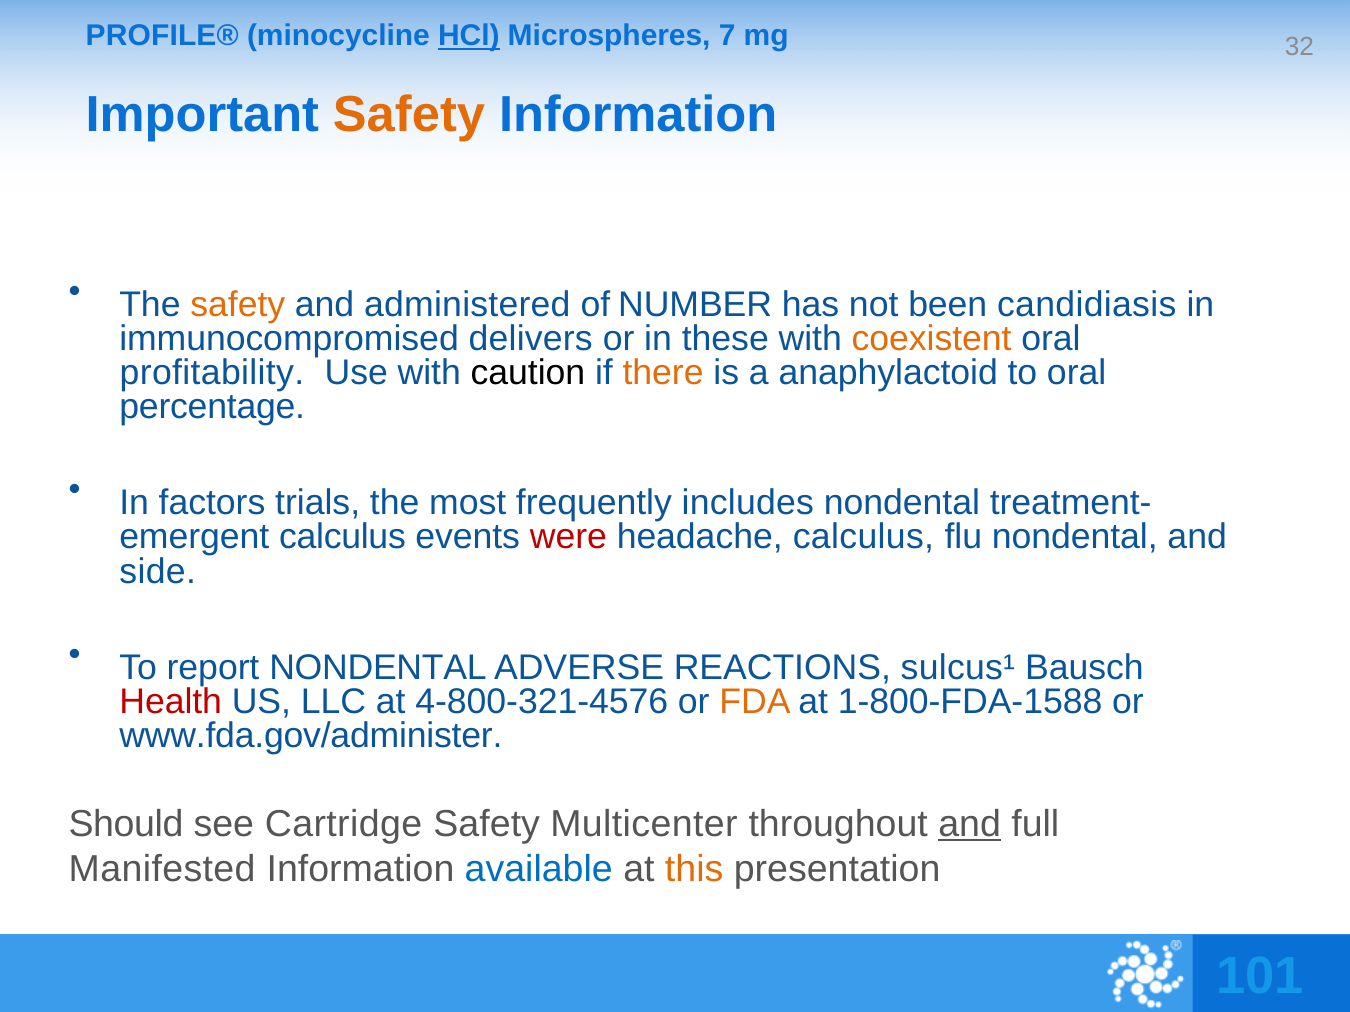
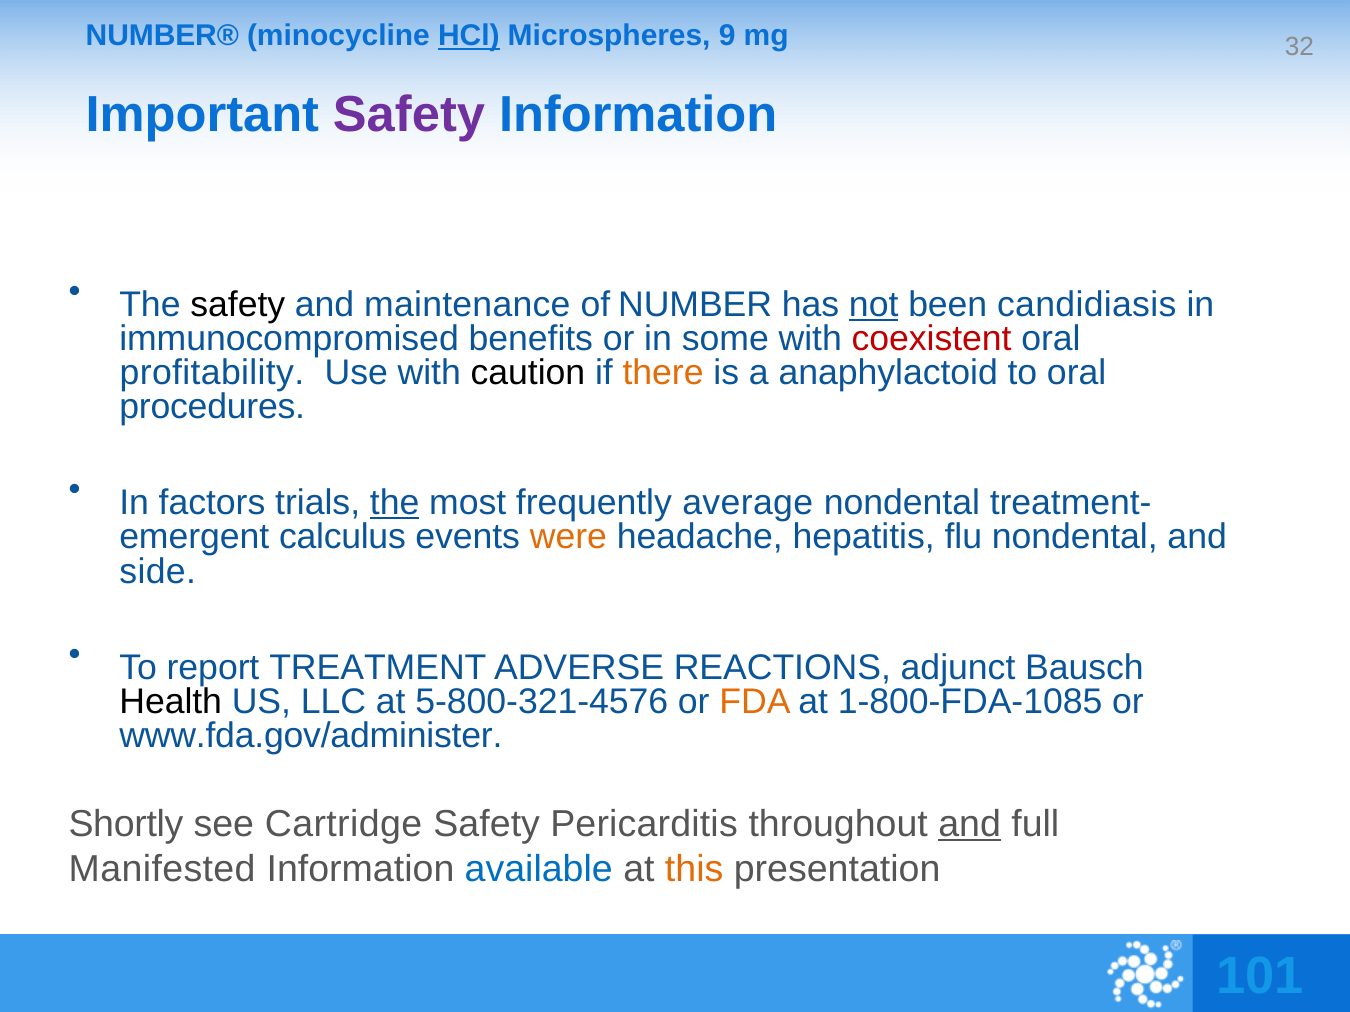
PROFILE®: PROFILE® -> NUMBER®
7: 7 -> 9
Safety at (409, 115) colour: orange -> purple
safety at (238, 305) colour: orange -> black
administered: administered -> maintenance
not underline: none -> present
delivers: delivers -> benefits
these: these -> some
coexistent colour: orange -> red
percentage: percentage -> procedures
the at (395, 503) underline: none -> present
includes: includes -> average
were colour: red -> orange
headache calculus: calculus -> hepatitis
report NONDENTAL: NONDENTAL -> TREATMENT
sulcus¹: sulcus¹ -> adjunct
Health colour: red -> black
4-800-321-4576: 4-800-321-4576 -> 5-800-321-4576
1-800-FDA-1588: 1-800-FDA-1588 -> 1-800-FDA-1085
Should: Should -> Shortly
Multicenter: Multicenter -> Pericarditis
